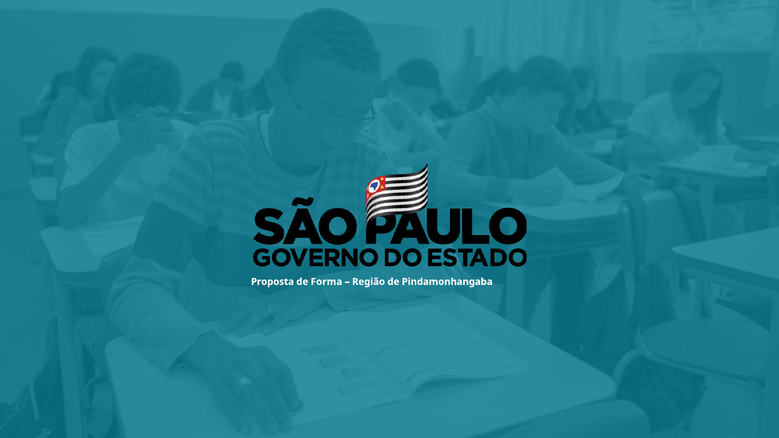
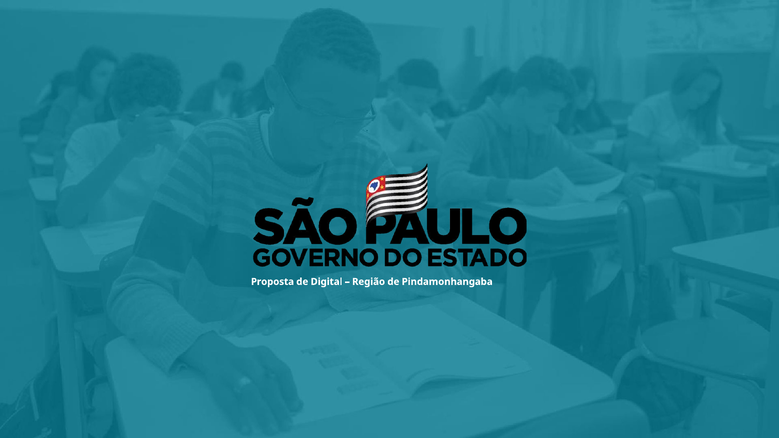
Forma: Forma -> Digital
